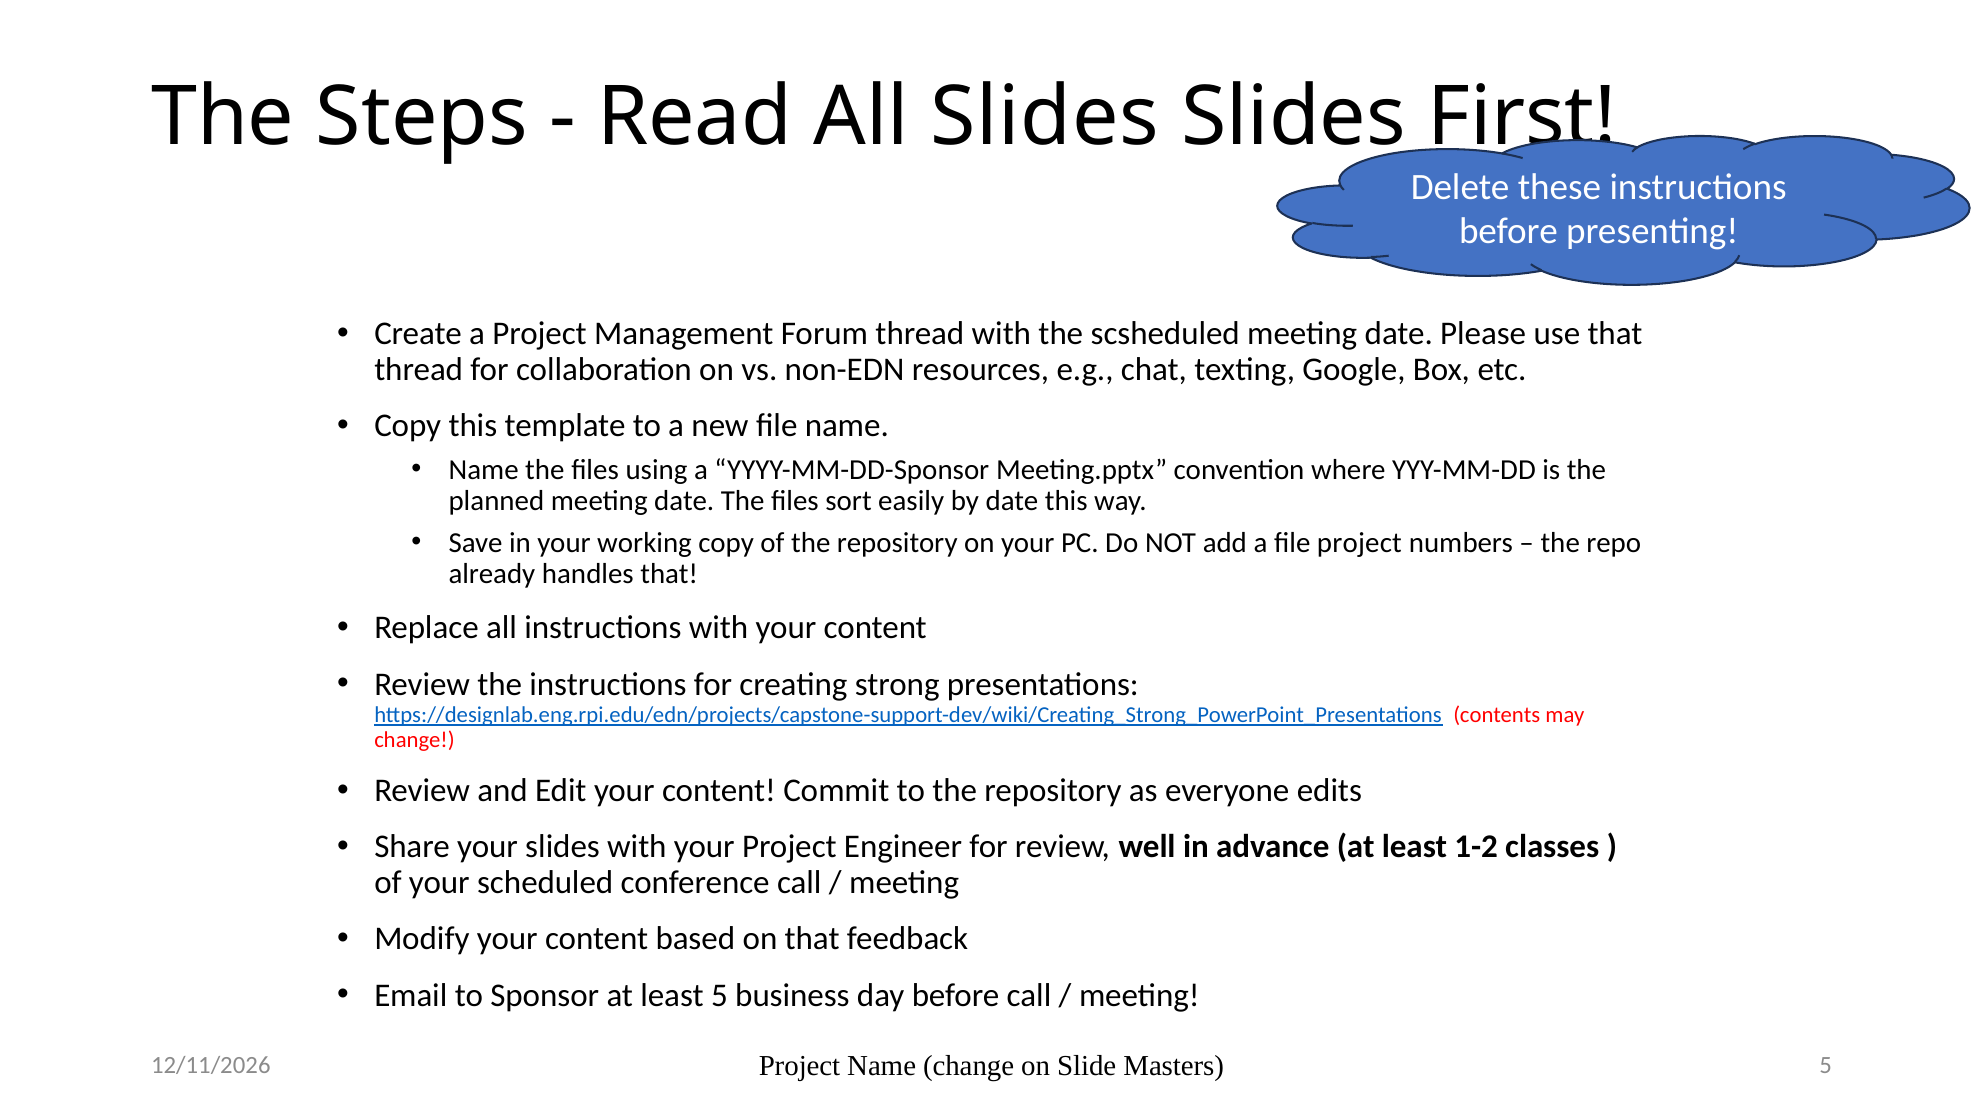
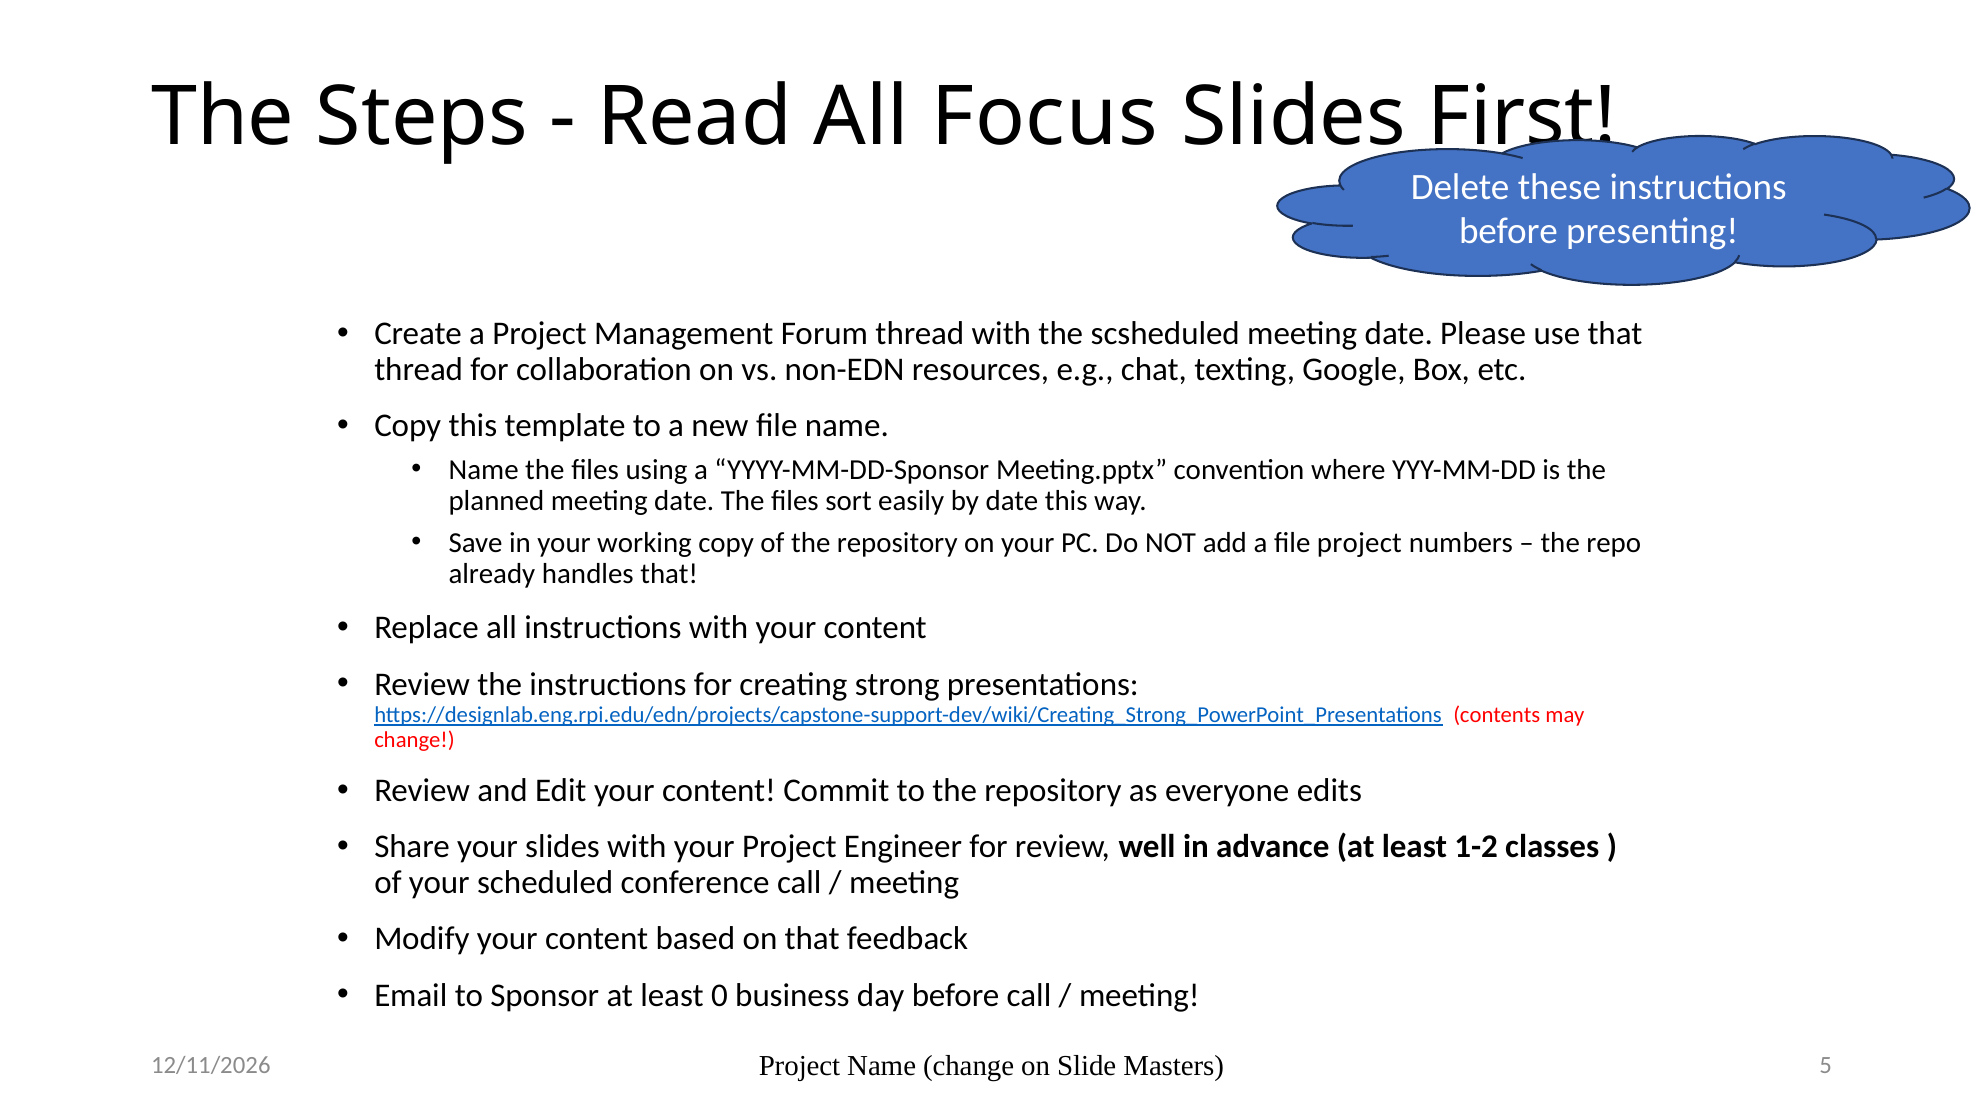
All Slides: Slides -> Focus
least 5: 5 -> 0
